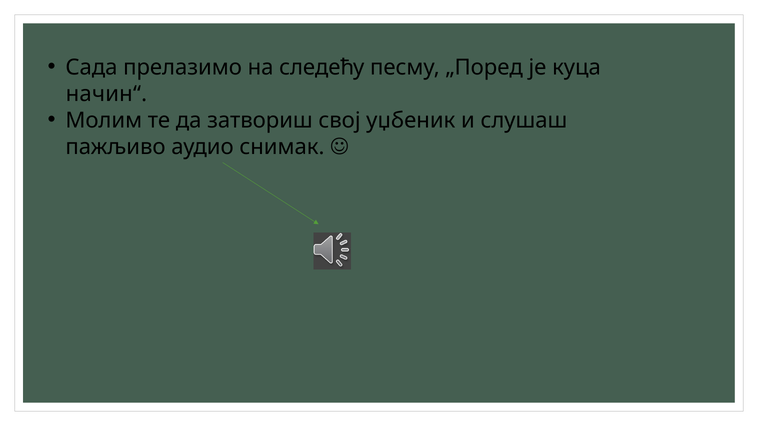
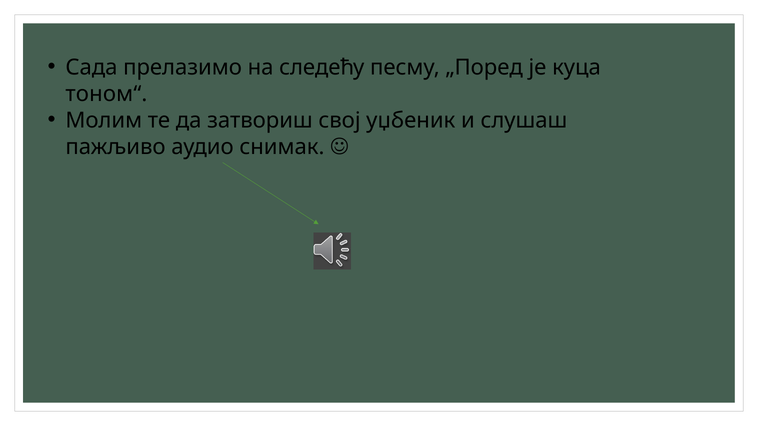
начин“: начин“ -> тоном“
